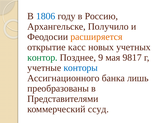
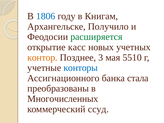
Россию: Россию -> Книгам
расширяется colour: orange -> green
контор colour: green -> orange
9: 9 -> 3
9817: 9817 -> 5510
лишь: лишь -> стала
Представителями: Представителями -> Многочисленных
